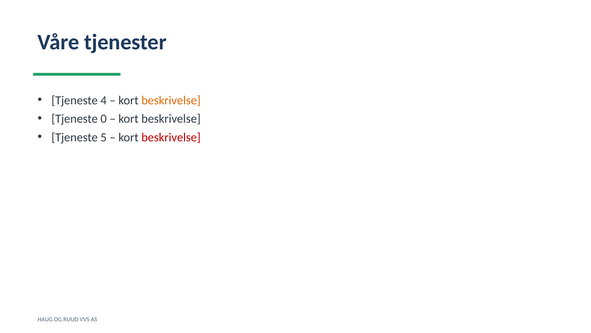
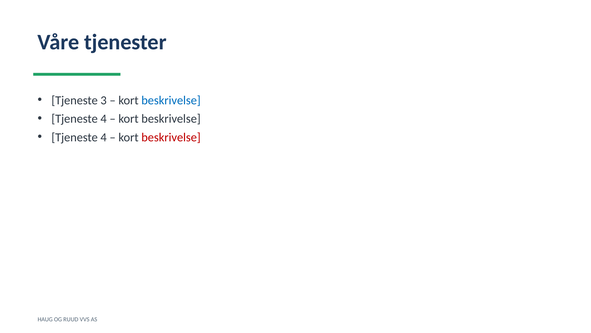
4: 4 -> 3
beskrivelse at (171, 100) colour: orange -> blue
0 at (104, 119): 0 -> 4
5 at (104, 137): 5 -> 4
